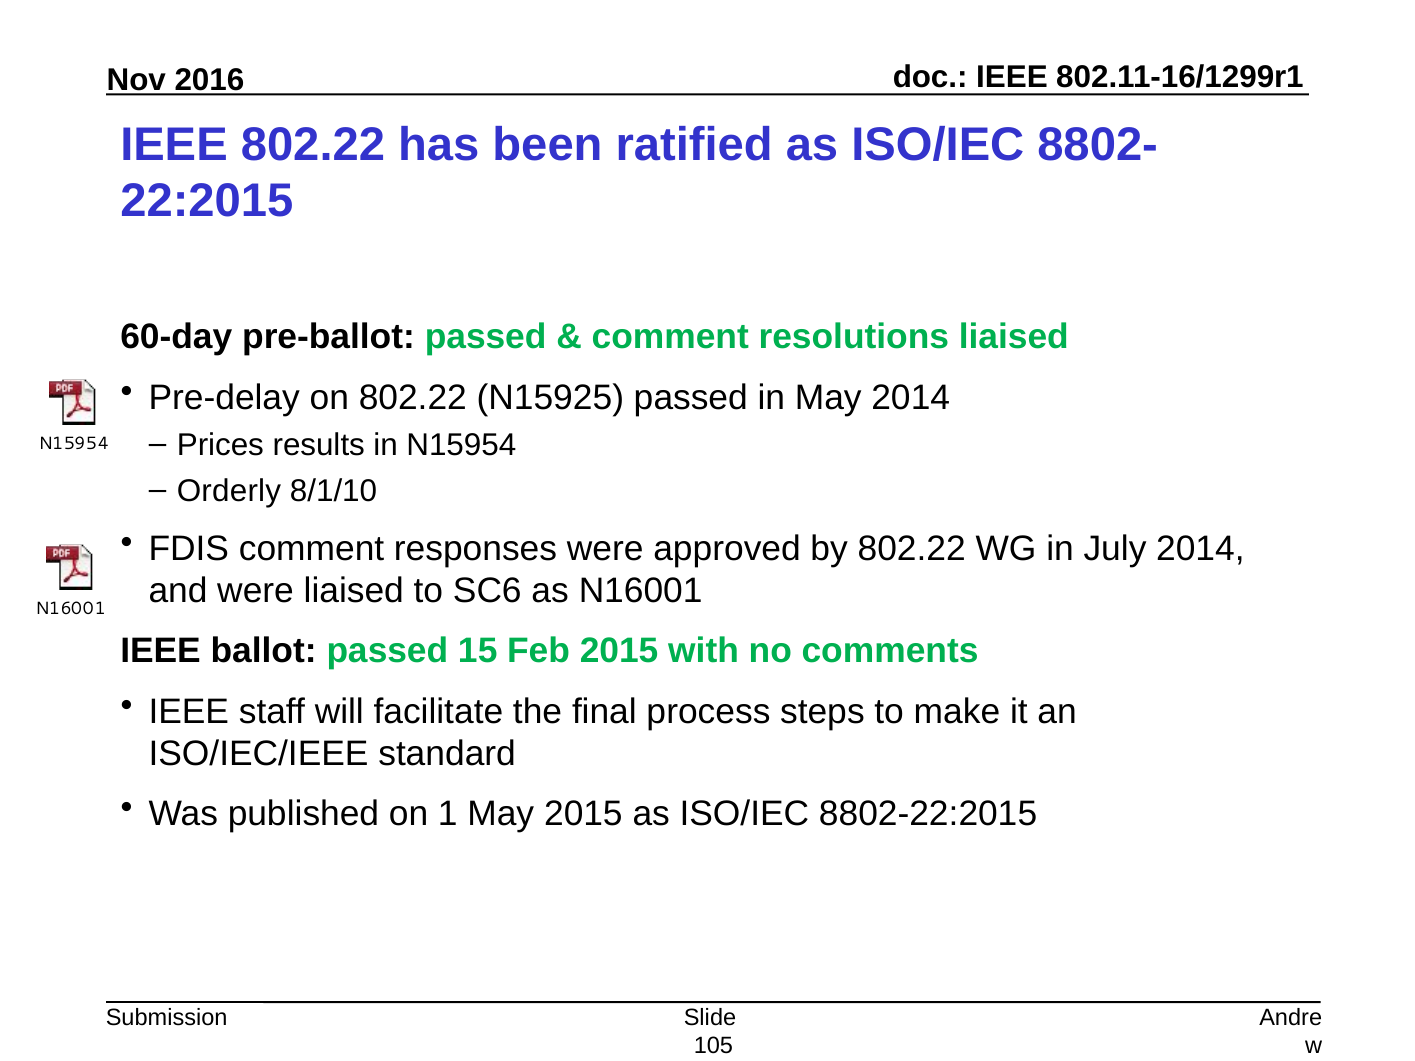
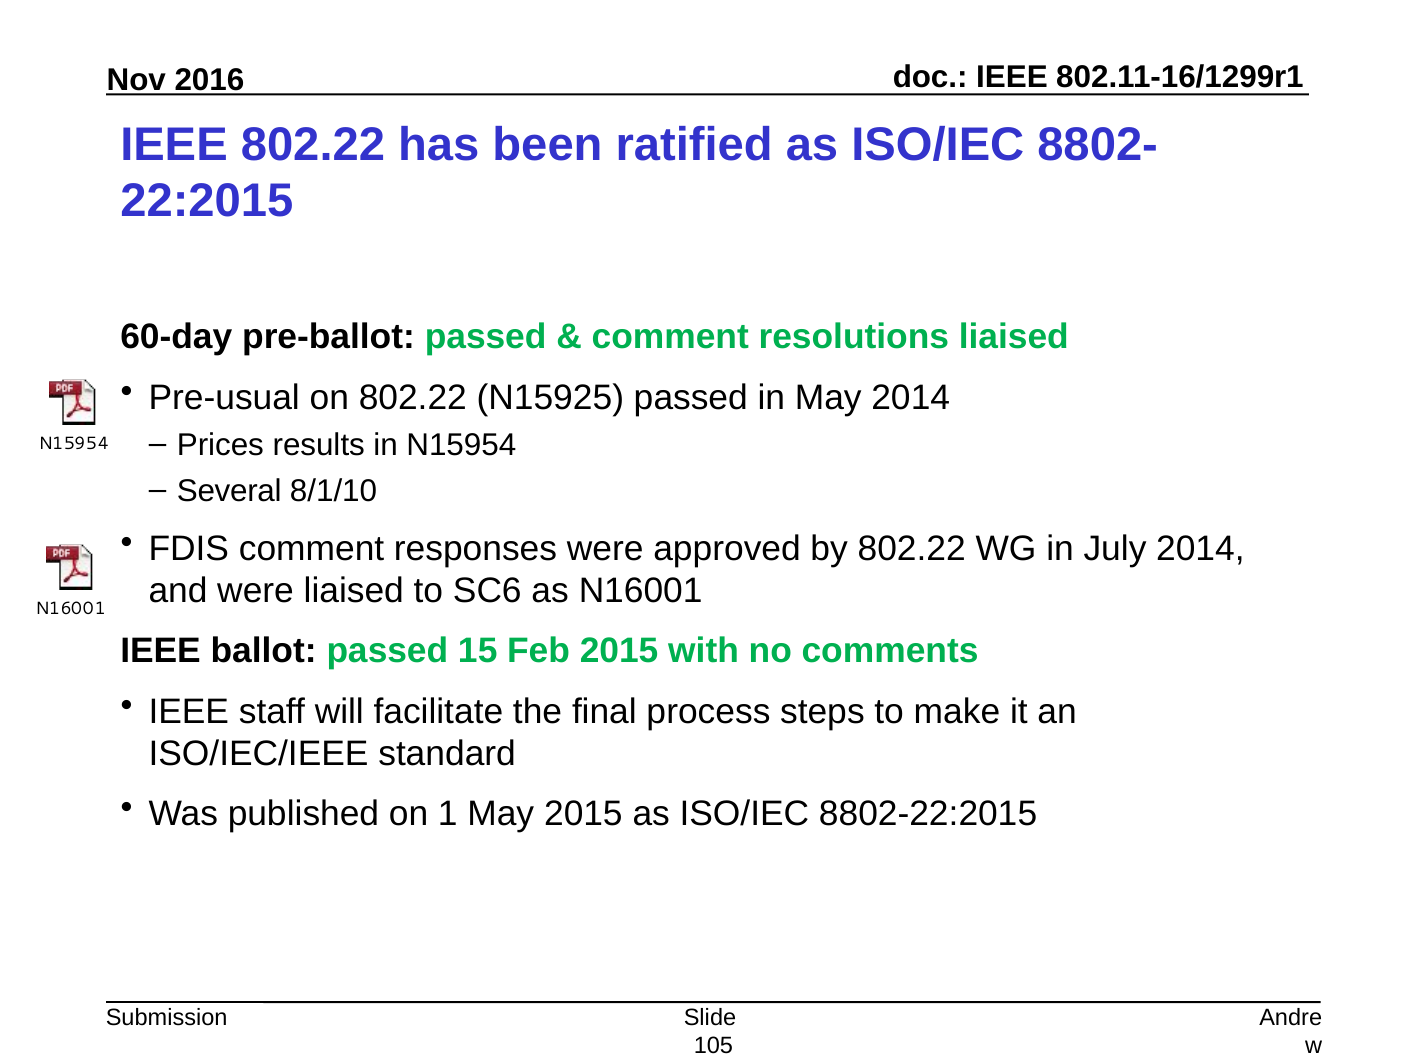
Pre-delay: Pre-delay -> Pre-usual
Orderly: Orderly -> Several
